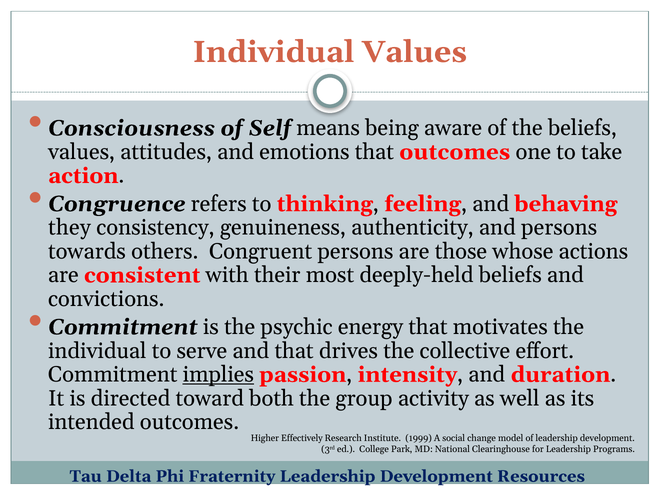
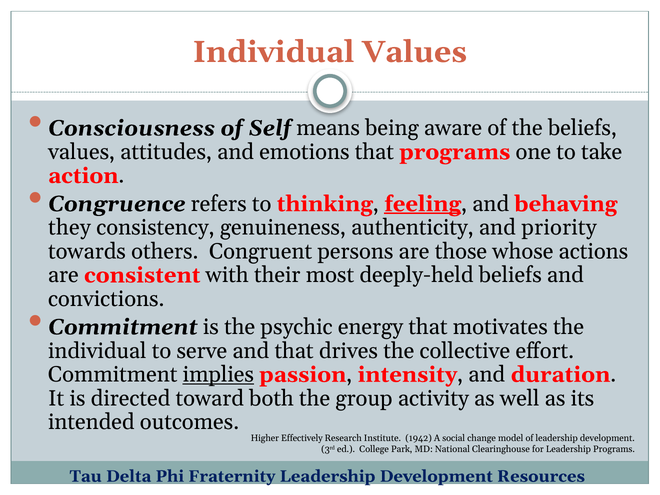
that outcomes: outcomes -> programs
feeling underline: none -> present
and persons: persons -> priority
1999: 1999 -> 1942
